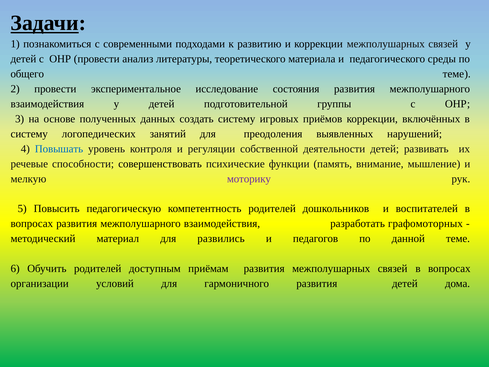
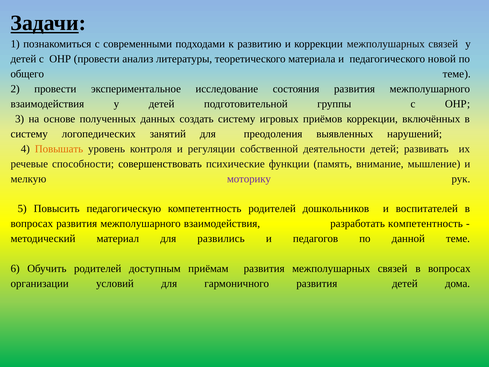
среды: среды -> новой
Повышать colour: blue -> orange
разработать графомоторных: графомоторных -> компетентность
